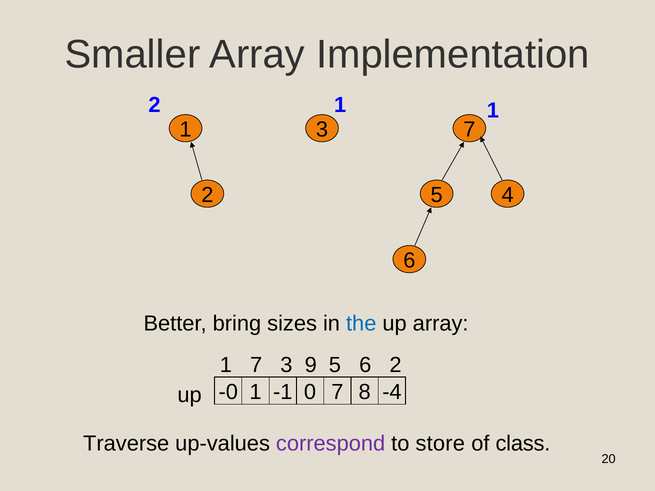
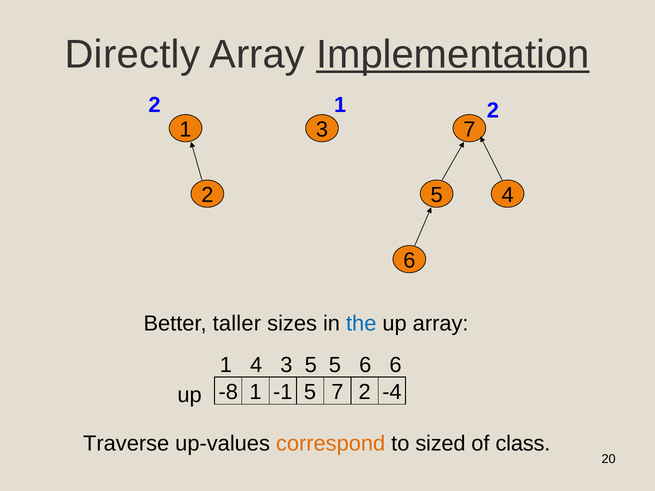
Smaller: Smaller -> Directly
Implementation underline: none -> present
2 1: 1 -> 2
bring: bring -> taller
1 7: 7 -> 4
3 9: 9 -> 5
6 2: 2 -> 6
-0: -0 -> -8
-1 0: 0 -> 5
7 8: 8 -> 2
correspond colour: purple -> orange
store: store -> sized
